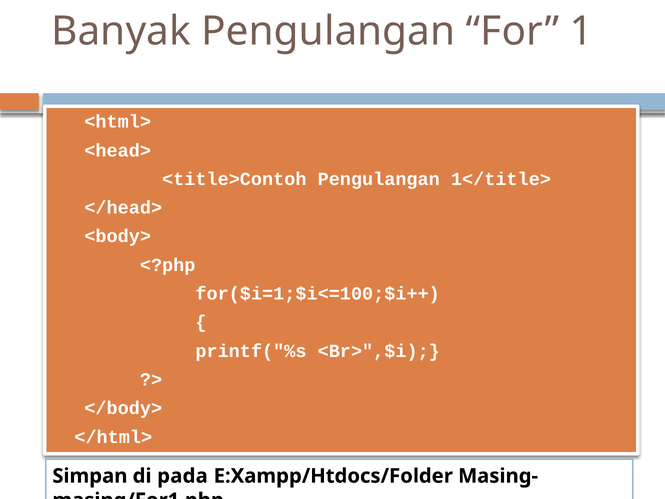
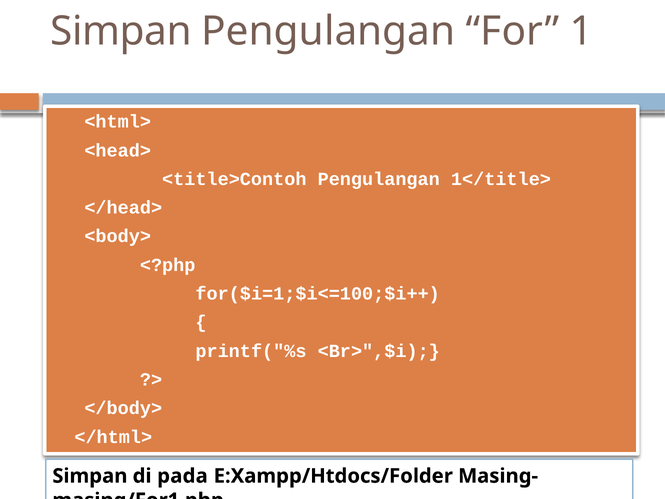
Banyak at (121, 31): Banyak -> Simpan
